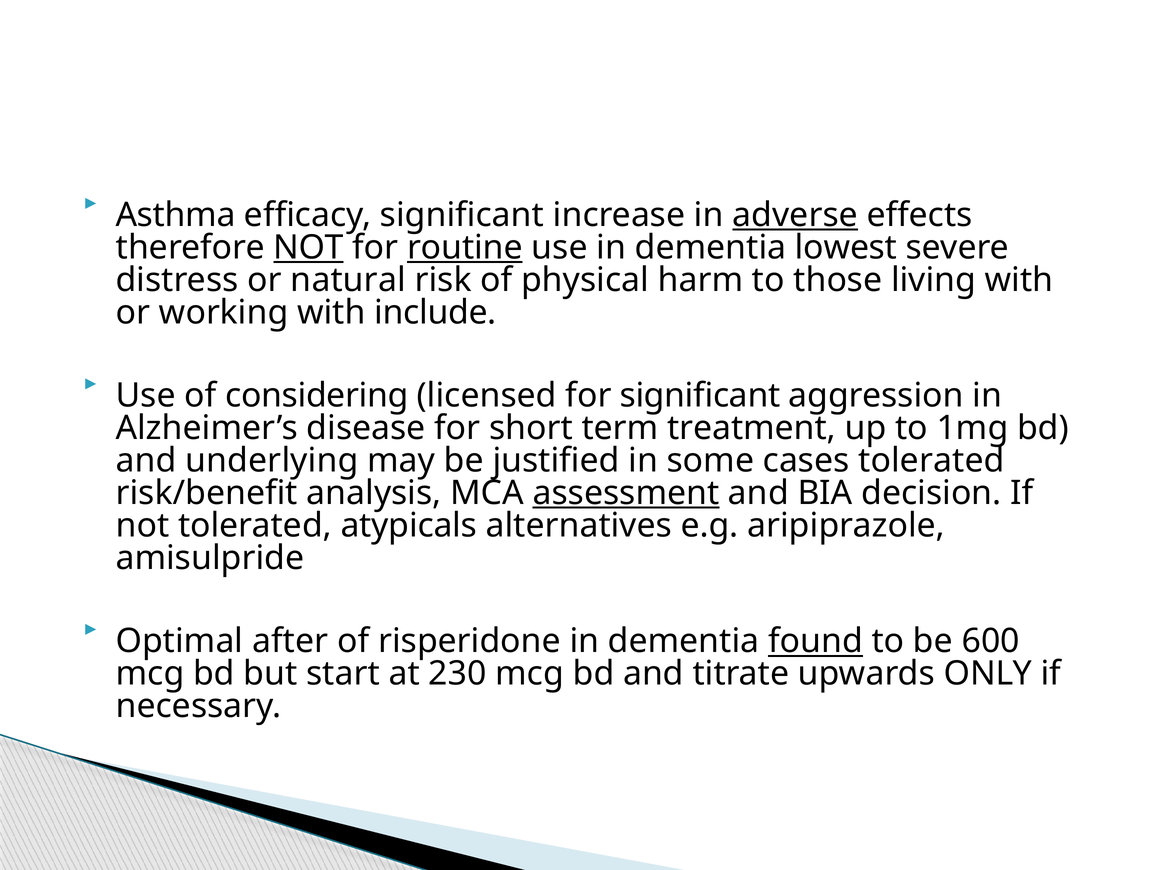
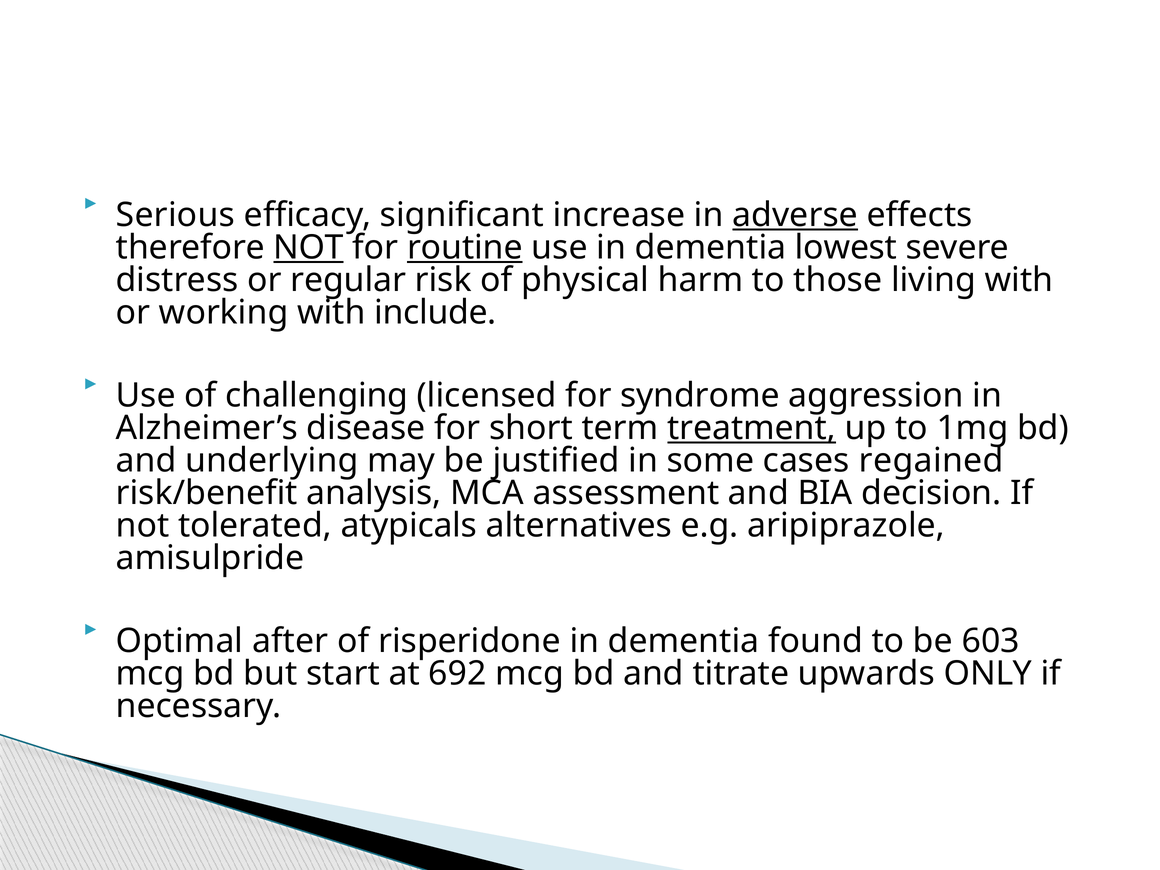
Asthma: Asthma -> Serious
natural: natural -> regular
considering: considering -> challenging
for significant: significant -> syndrome
treatment underline: none -> present
cases tolerated: tolerated -> regained
assessment underline: present -> none
found underline: present -> none
600: 600 -> 603
230: 230 -> 692
